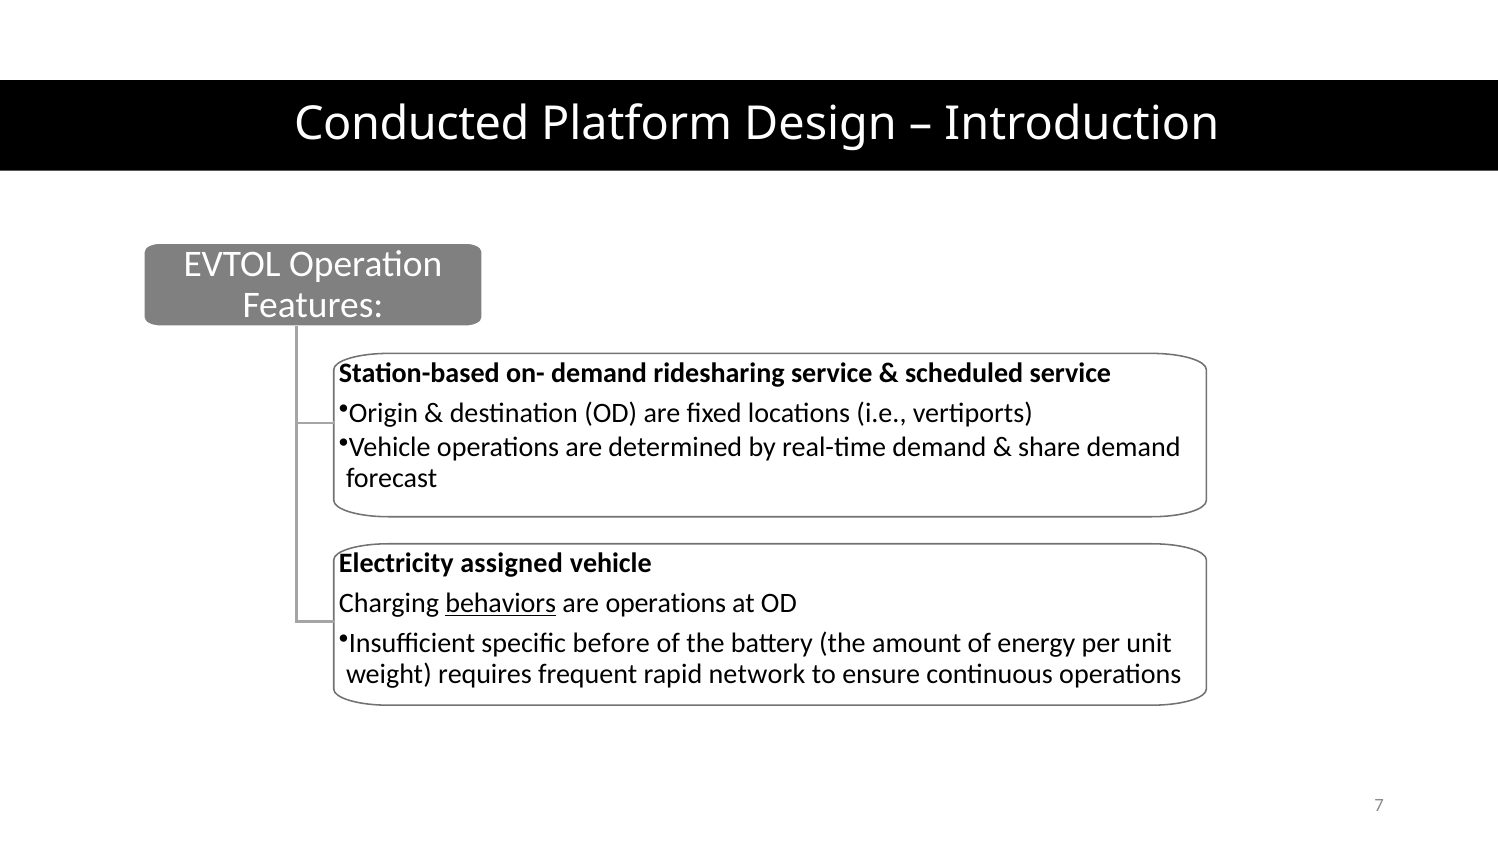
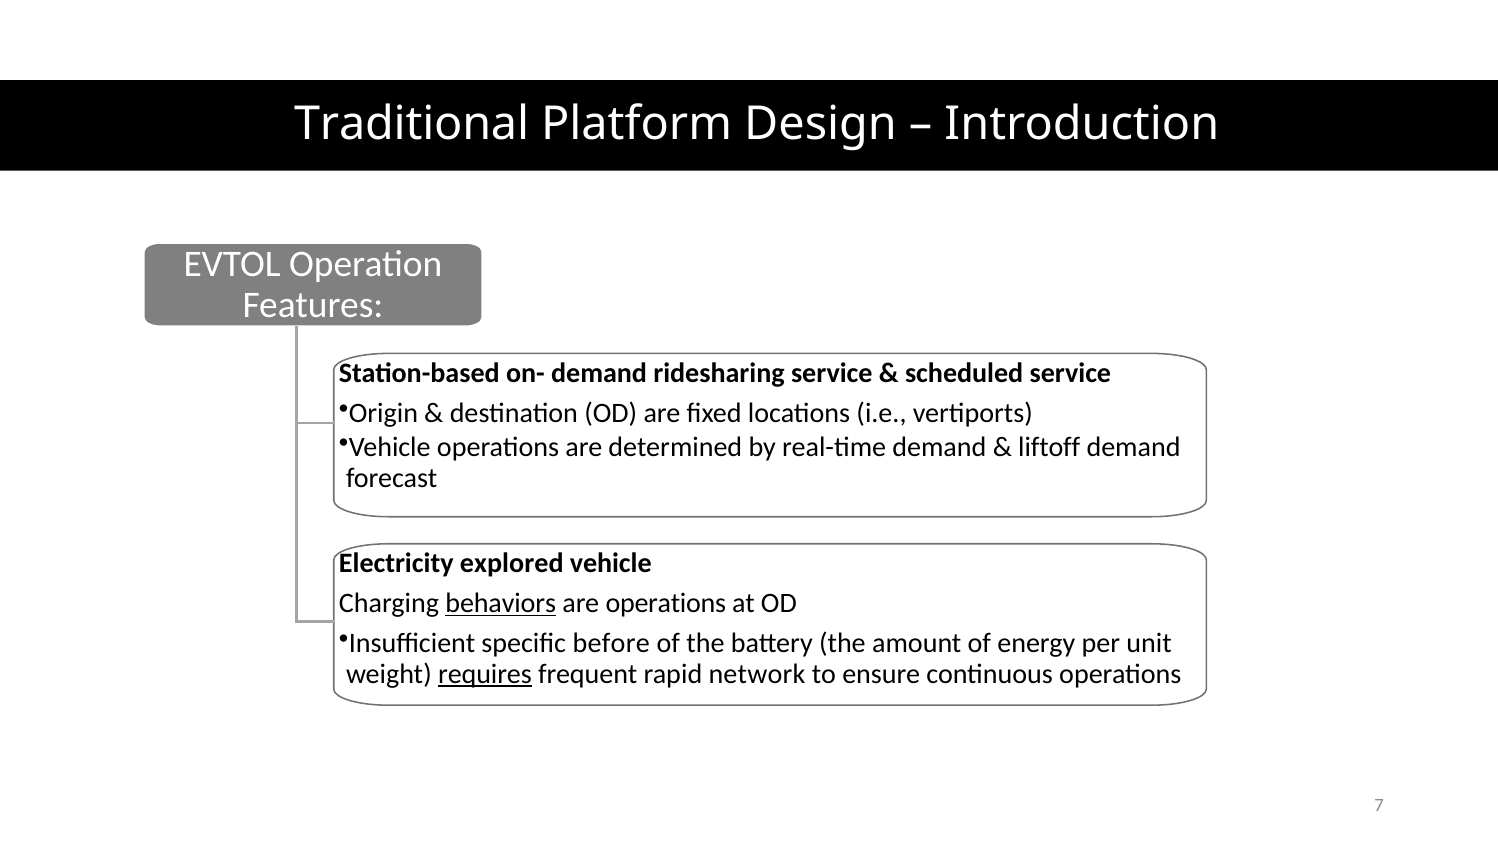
Conducted: Conducted -> Traditional
share: share -> liftoff
assigned: assigned -> explored
requires underline: none -> present
